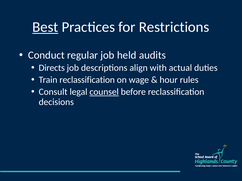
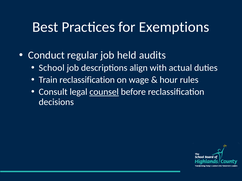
Best underline: present -> none
Restrictions: Restrictions -> Exemptions
Directs: Directs -> School
